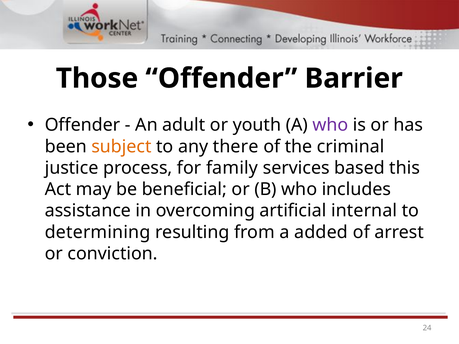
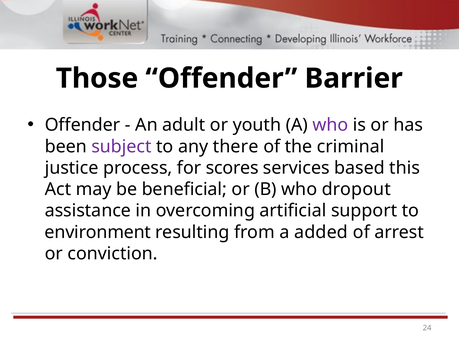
subject colour: orange -> purple
family: family -> scores
includes: includes -> dropout
internal: internal -> support
determining: determining -> environment
